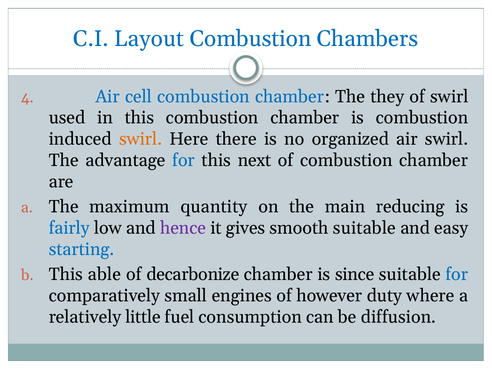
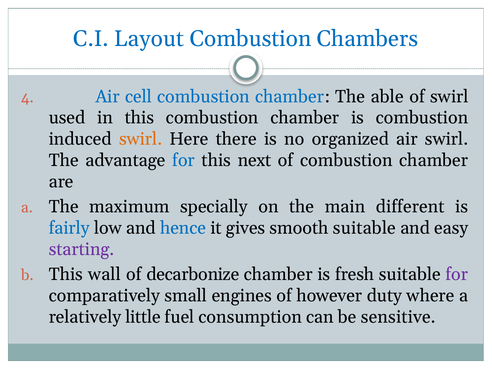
they: they -> able
quantity: quantity -> specially
reducing: reducing -> different
hence colour: purple -> blue
starting colour: blue -> purple
able: able -> wall
since: since -> fresh
for at (457, 274) colour: blue -> purple
diffusion: diffusion -> sensitive
